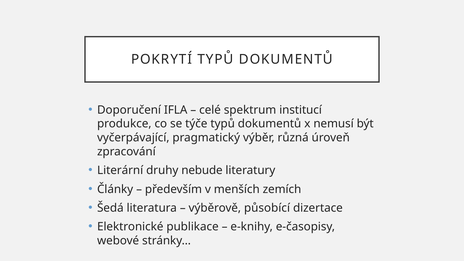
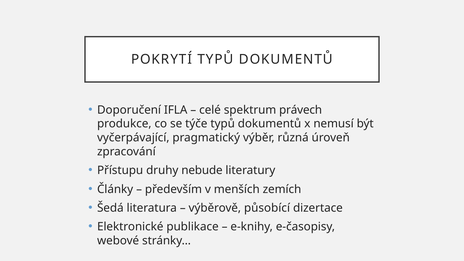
institucí: institucí -> právech
Literární: Literární -> Přístupu
